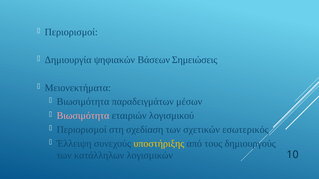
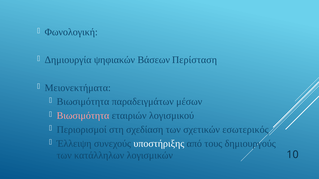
Περιορισμοί at (71, 32): Περιορισμοί -> Φωνολογική
Σημειώσεις: Σημειώσεις -> Περίσταση
υποστήριξης colour: yellow -> white
